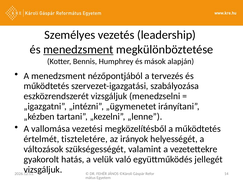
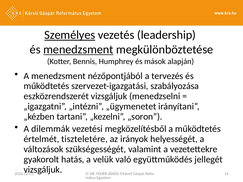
Személyes underline: none -> present
„lenne: „lenne -> „soron
vallomása: vallomása -> dilemmák
